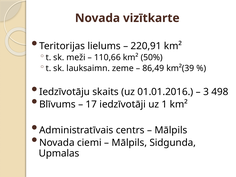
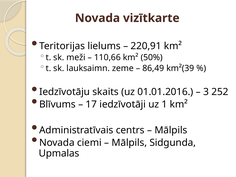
498: 498 -> 252
